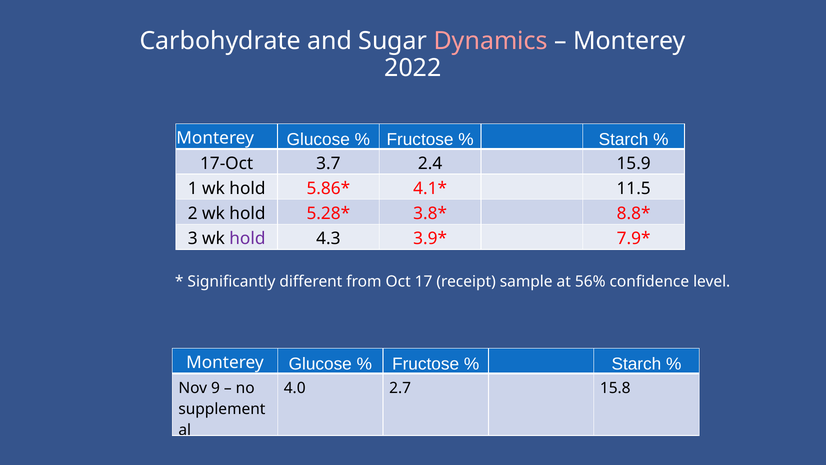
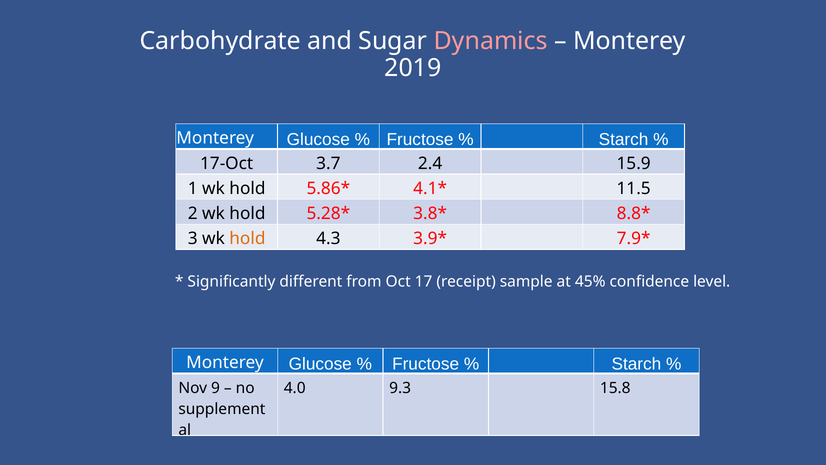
2022: 2022 -> 2019
hold at (247, 239) colour: purple -> orange
56%: 56% -> 45%
2.7: 2.7 -> 9.3
